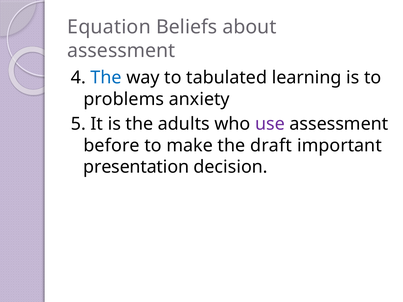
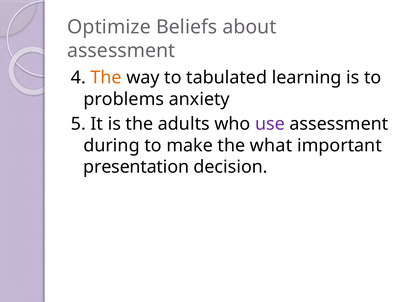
Equation: Equation -> Optimize
The at (106, 78) colour: blue -> orange
before: before -> during
draft: draft -> what
